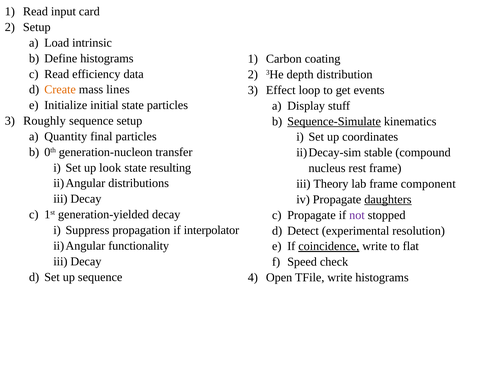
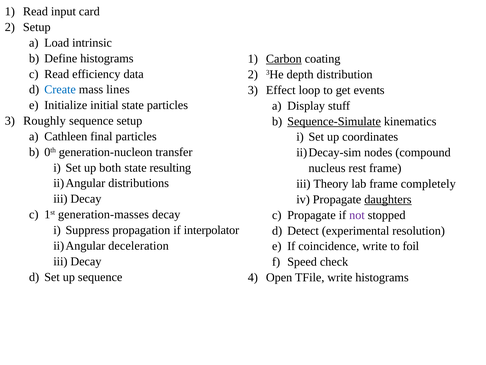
Carbon underline: none -> present
Create colour: orange -> blue
Quantity: Quantity -> Cathleen
stable: stable -> nodes
look: look -> both
component: component -> completely
generation-yielded: generation-yielded -> generation-masses
functionality: functionality -> deceleration
coincidence underline: present -> none
flat: flat -> foil
